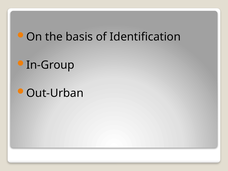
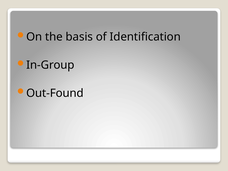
Out-Urban: Out-Urban -> Out-Found
